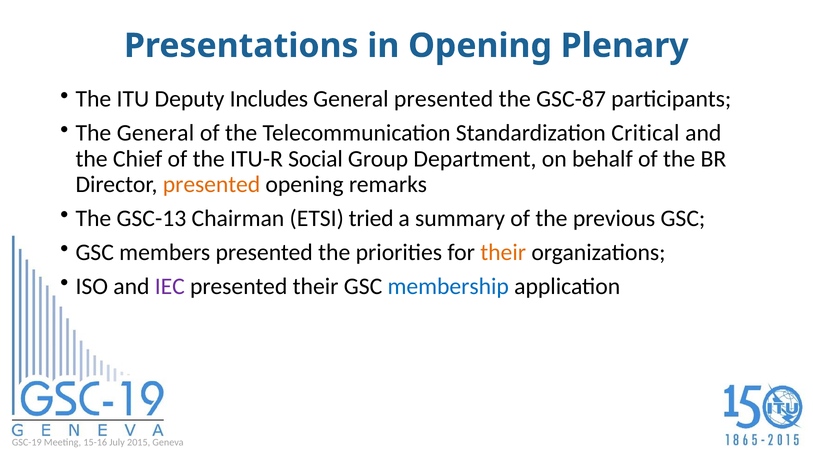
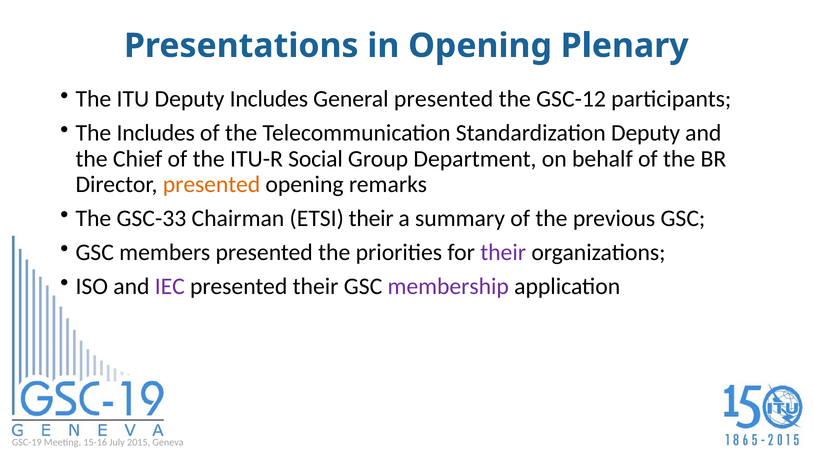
GSC-87: GSC-87 -> GSC-12
The General: General -> Includes
Standardization Critical: Critical -> Deputy
GSC-13: GSC-13 -> GSC-33
ETSI tried: tried -> their
their at (503, 252) colour: orange -> purple
membership colour: blue -> purple
